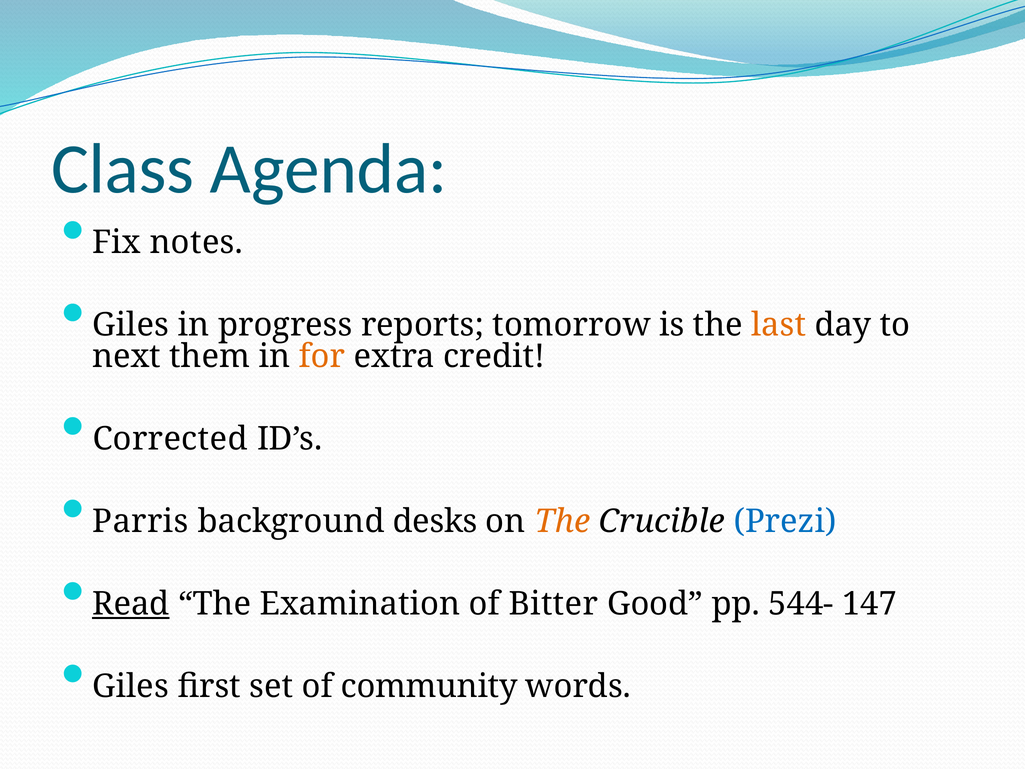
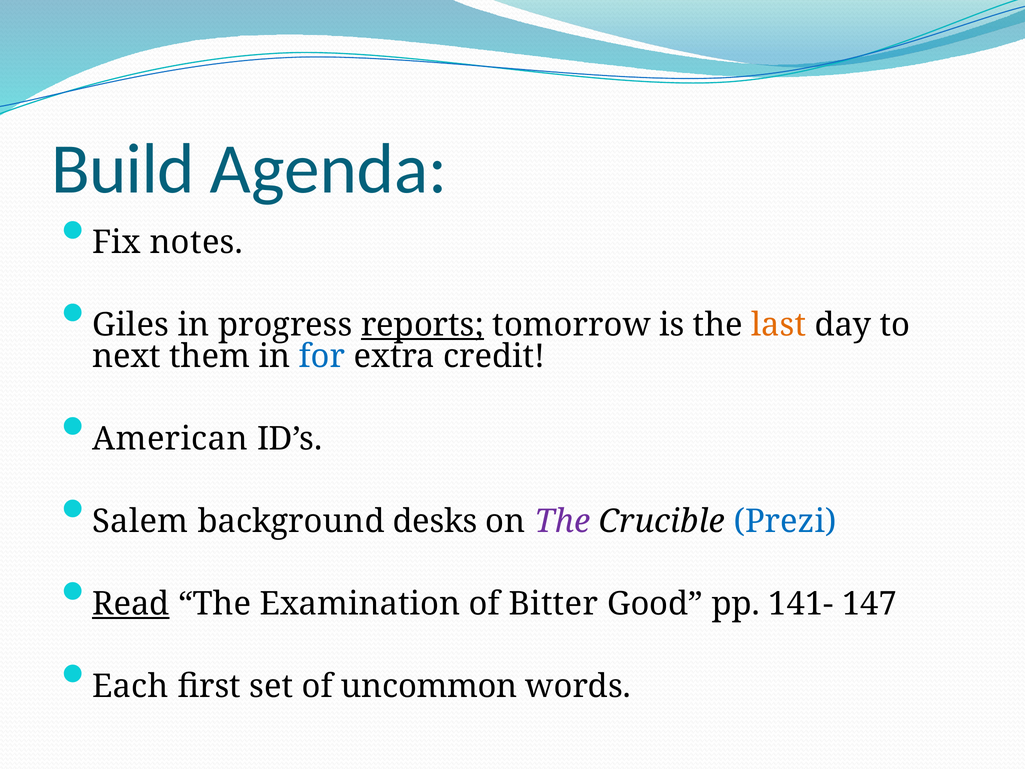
Class: Class -> Build
reports underline: none -> present
for colour: orange -> blue
Corrected: Corrected -> American
Parris: Parris -> Salem
The at (563, 521) colour: orange -> purple
544-: 544- -> 141-
Giles at (130, 686): Giles -> Each
community: community -> uncommon
